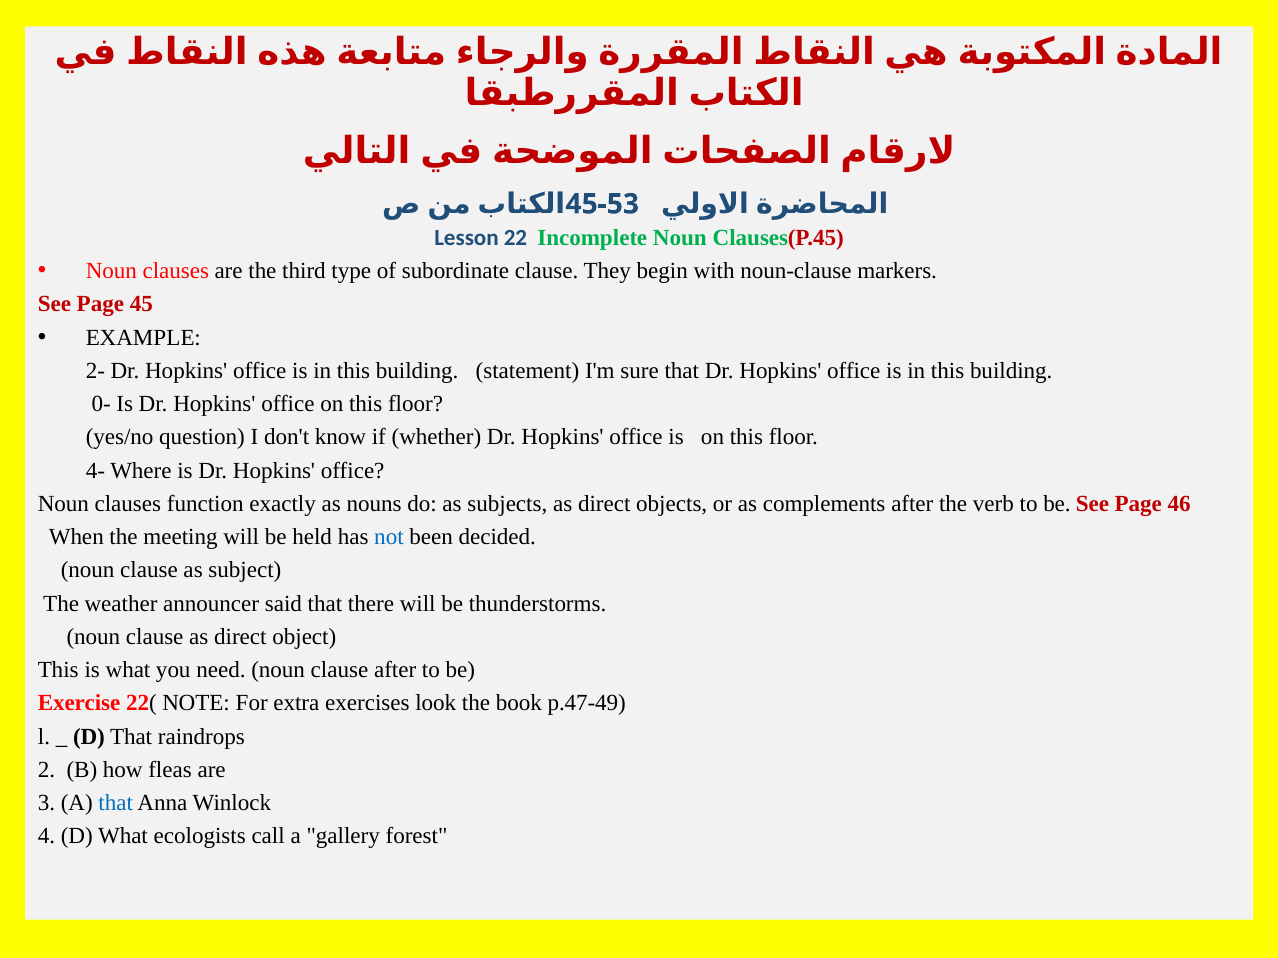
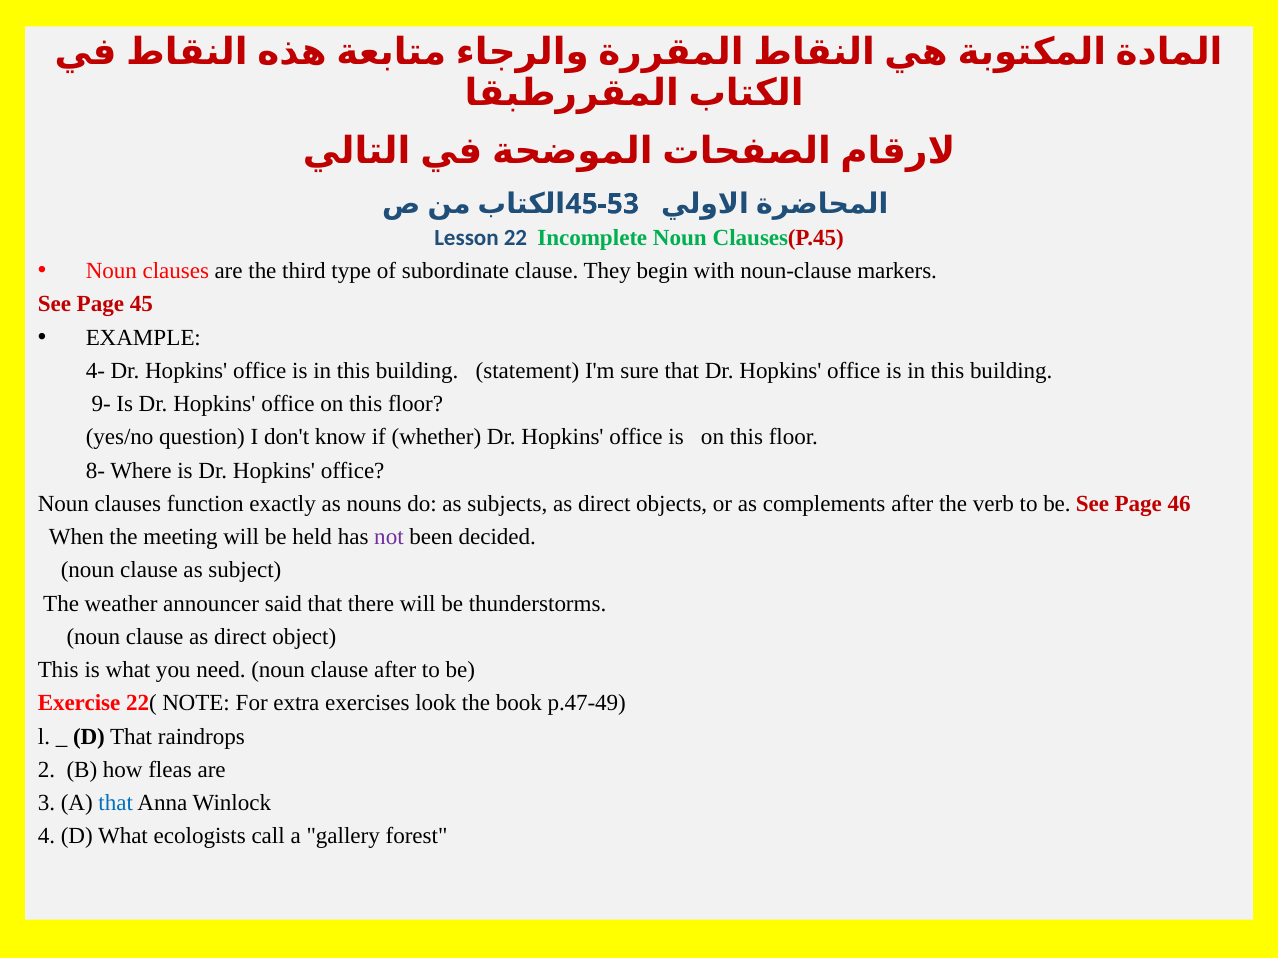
2-: 2- -> 4-
0-: 0- -> 9-
4-: 4- -> 8-
not colour: blue -> purple
